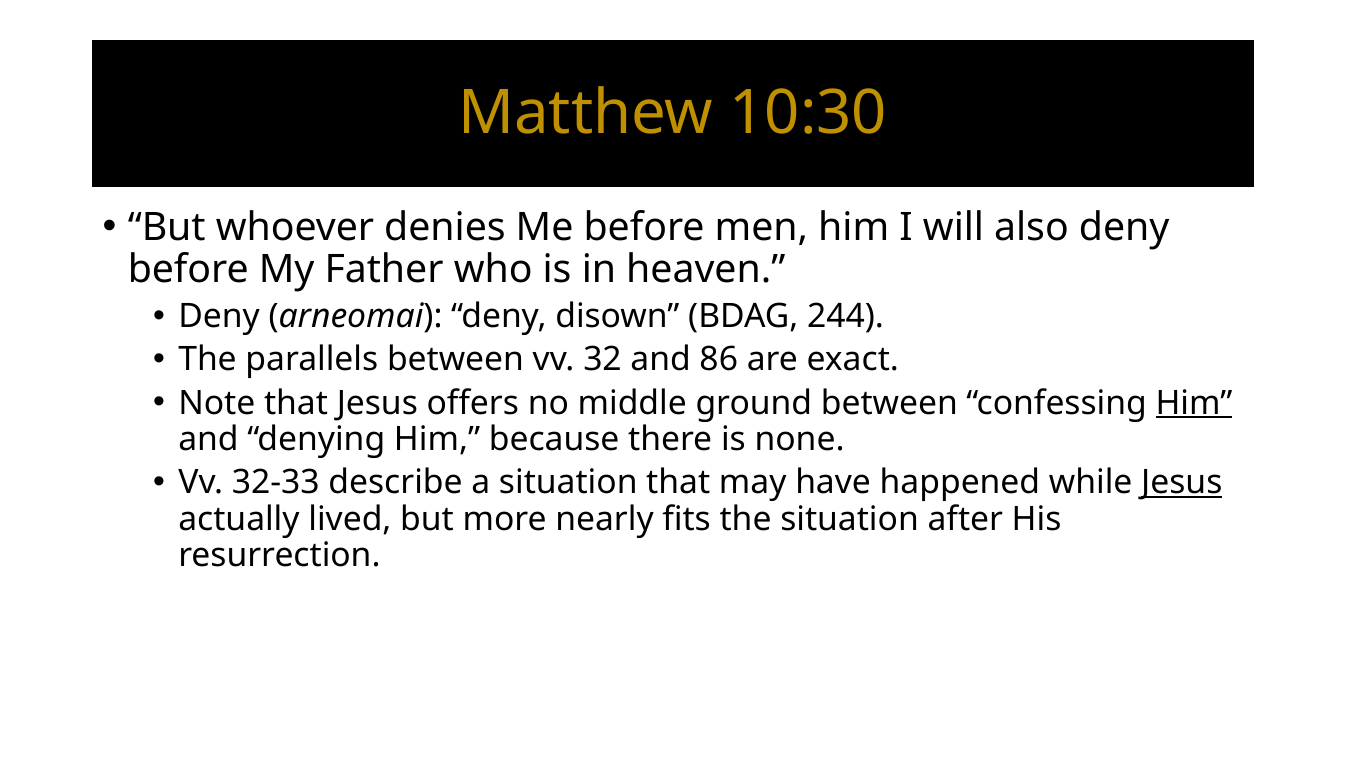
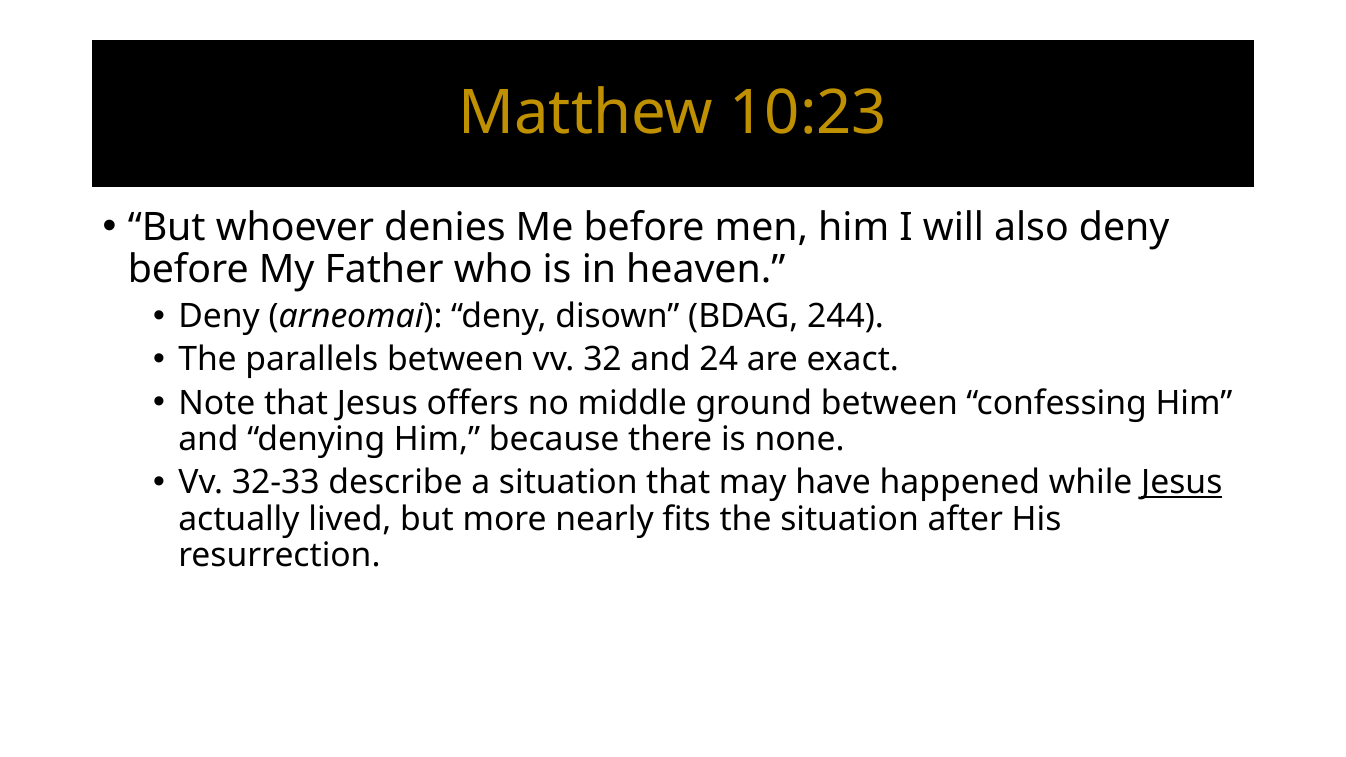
10:30: 10:30 -> 10:23
86: 86 -> 24
Him at (1194, 403) underline: present -> none
